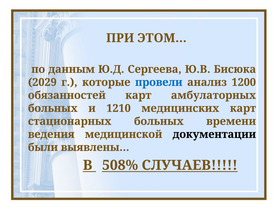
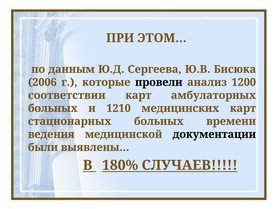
2029: 2029 -> 2006
провели colour: blue -> black
обязанностей: обязанностей -> соответствии
508%: 508% -> 180%
